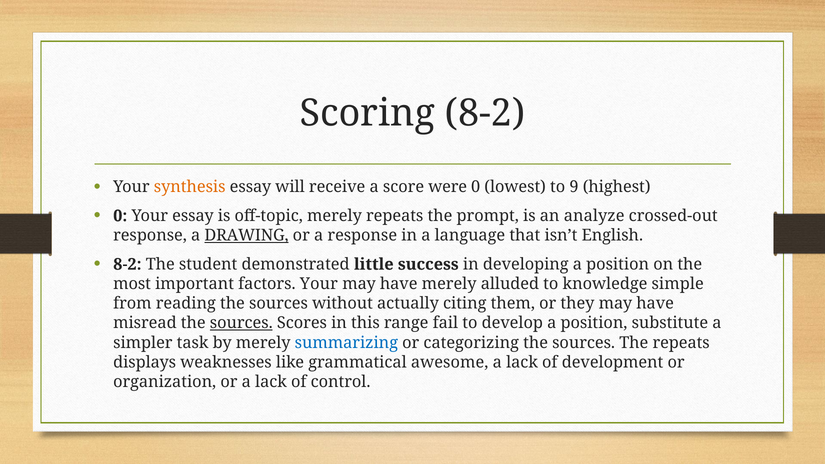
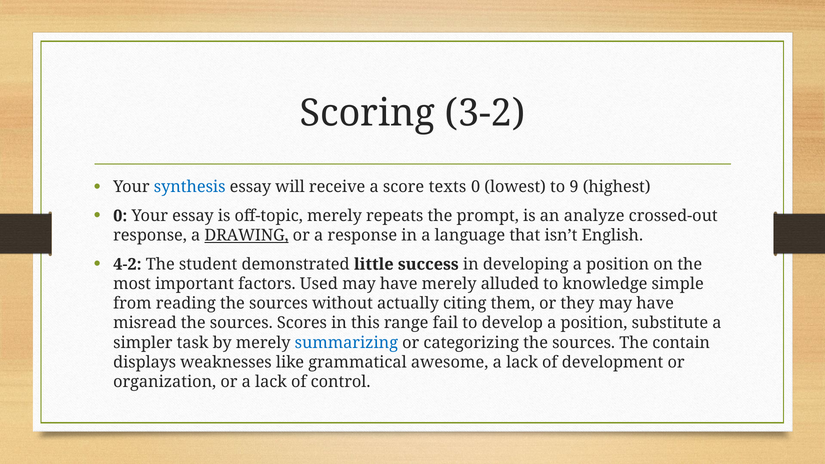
Scoring 8-2: 8-2 -> 3-2
synthesis colour: orange -> blue
were: were -> texts
8-2 at (127, 264): 8-2 -> 4-2
factors Your: Your -> Used
sources at (241, 323) underline: present -> none
The repeats: repeats -> contain
